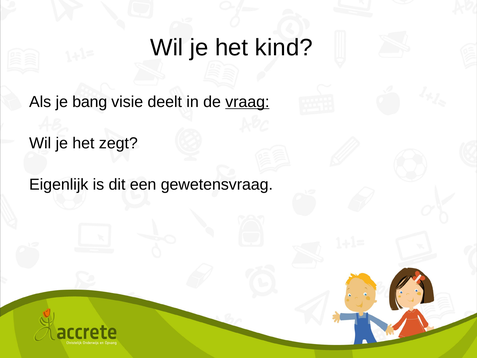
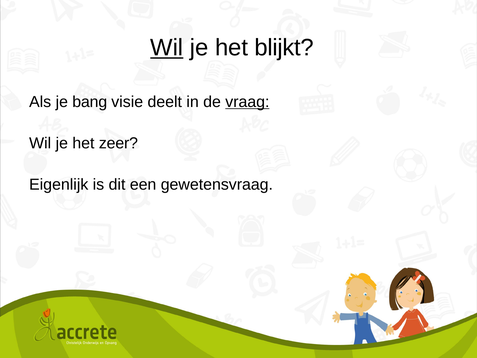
Wil at (167, 48) underline: none -> present
kind: kind -> blijkt
zegt: zegt -> zeer
